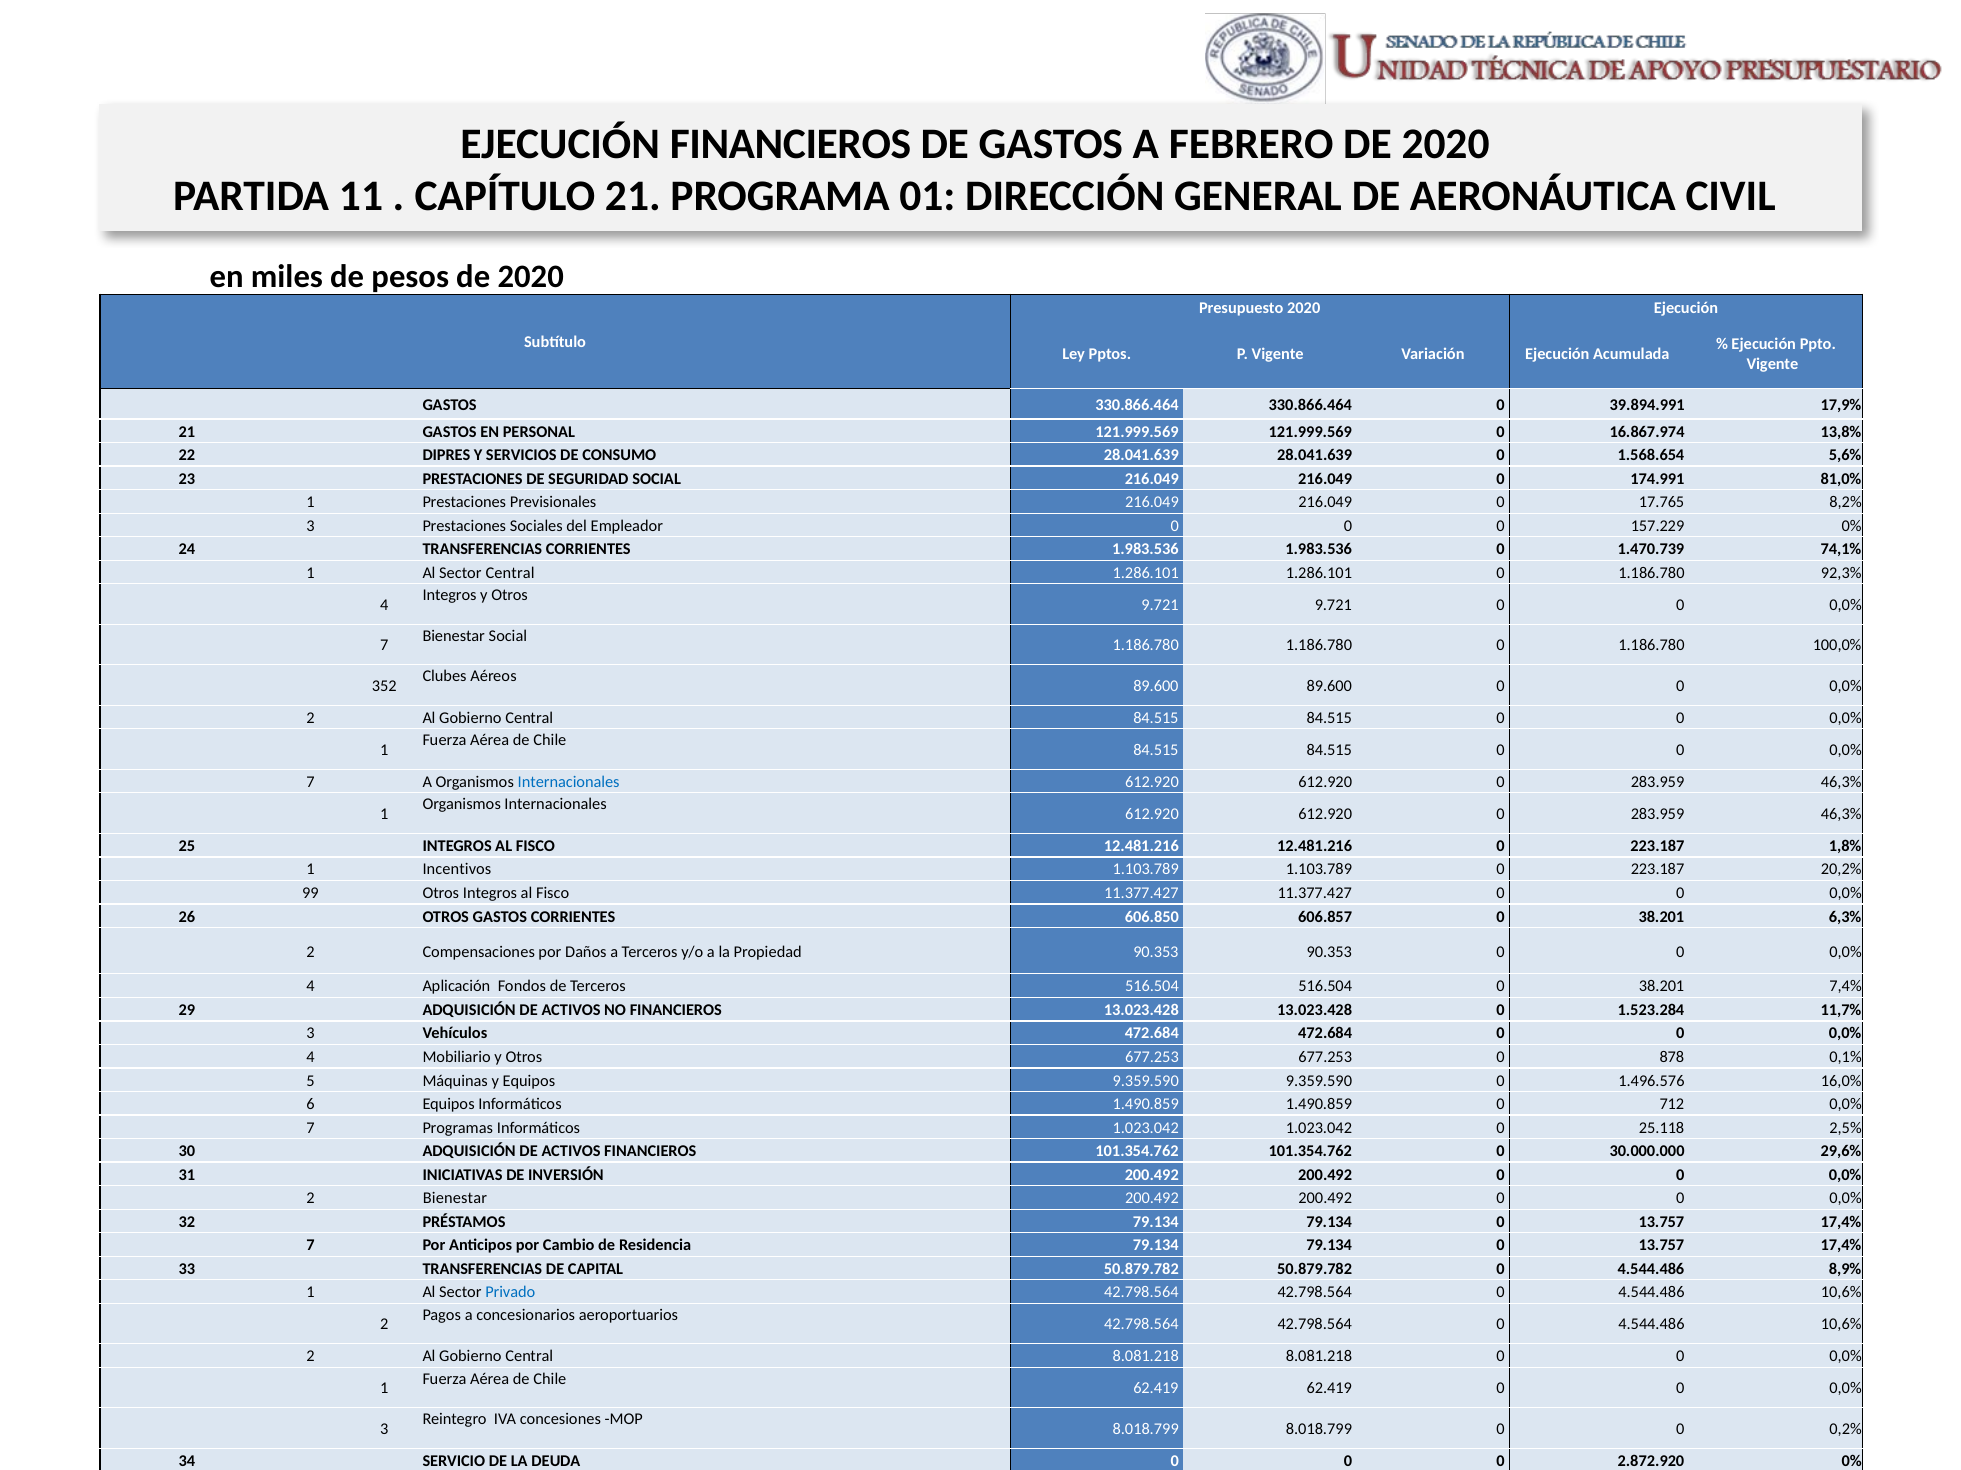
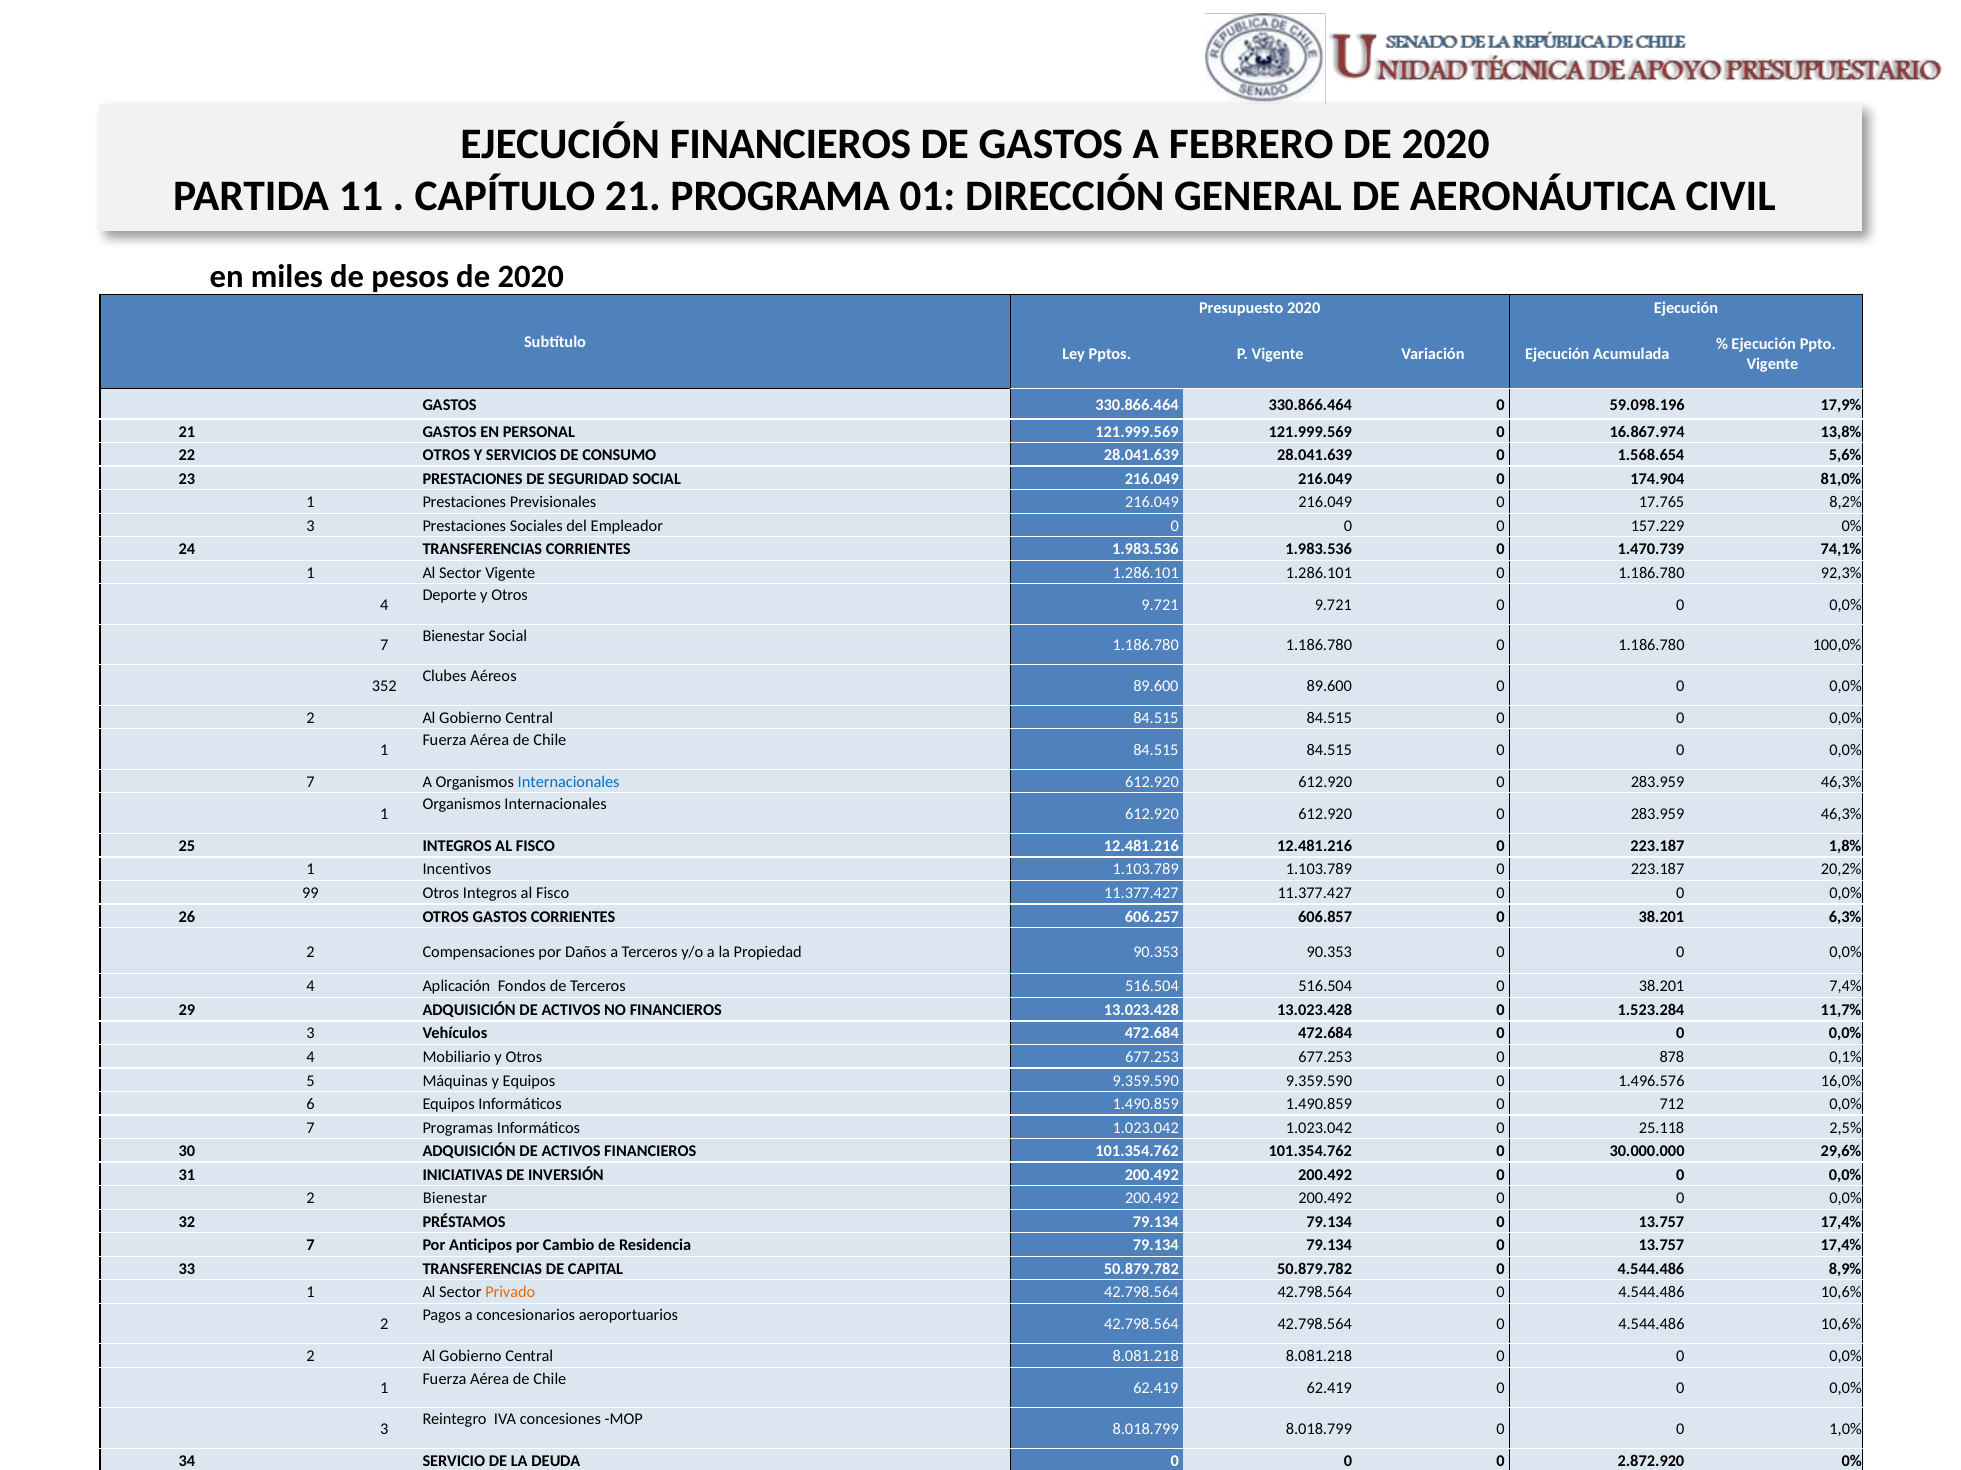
39.894.991: 39.894.991 -> 59.098.196
22 DIPRES: DIPRES -> OTROS
174.991: 174.991 -> 174.904
Sector Central: Central -> Vigente
Integros at (450, 595): Integros -> Deporte
606.850: 606.850 -> 606.257
Privado colour: blue -> orange
0,2%: 0,2% -> 1,0%
